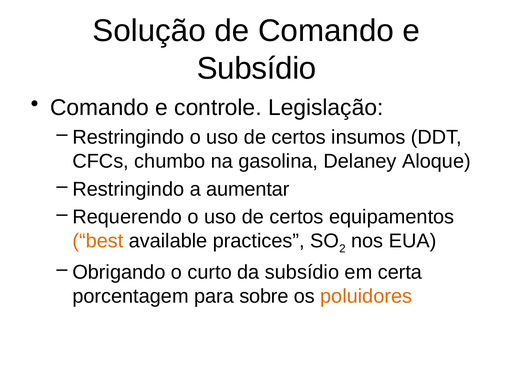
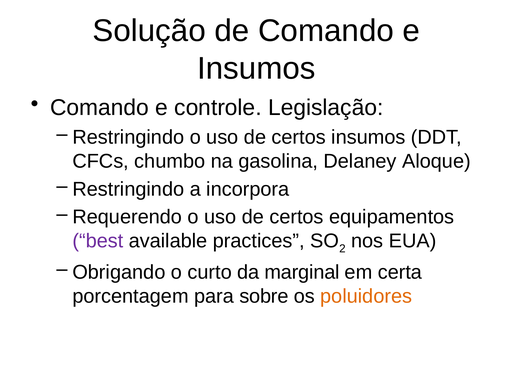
Subsídio at (257, 68): Subsídio -> Insumos
aumentar: aumentar -> incorpora
best colour: orange -> purple
da subsídio: subsídio -> marginal
